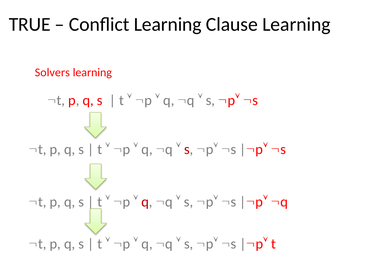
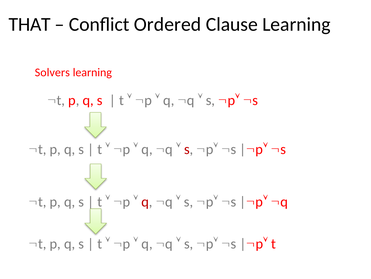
TRUE: TRUE -> THAT
Conflict Learning: Learning -> Ordered
